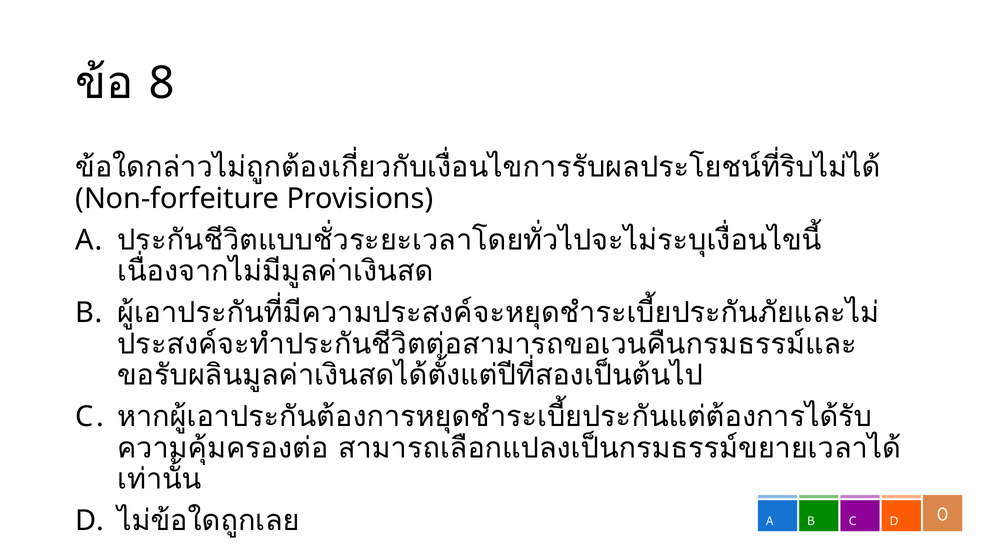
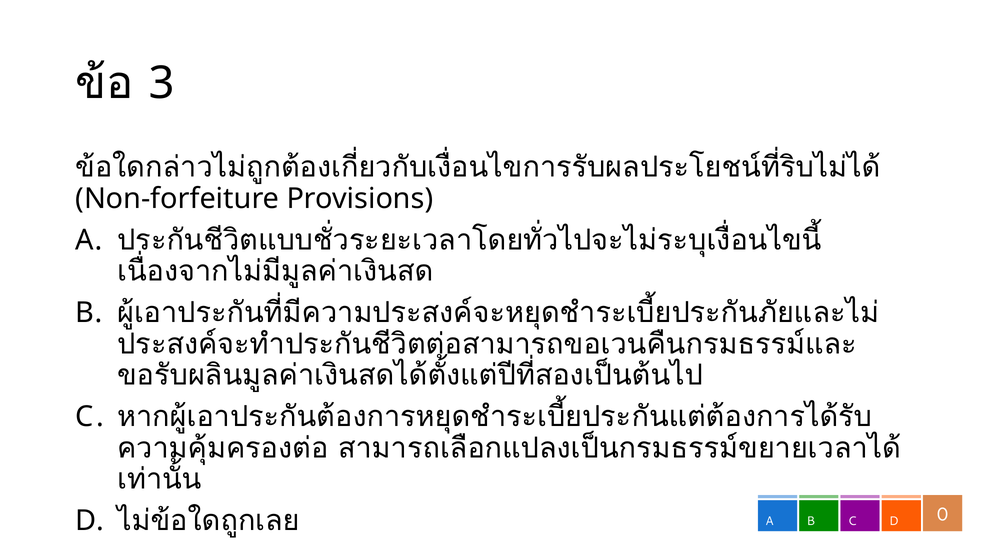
8: 8 -> 3
